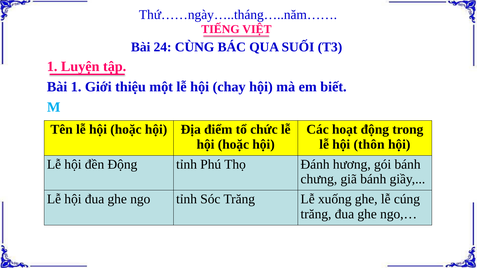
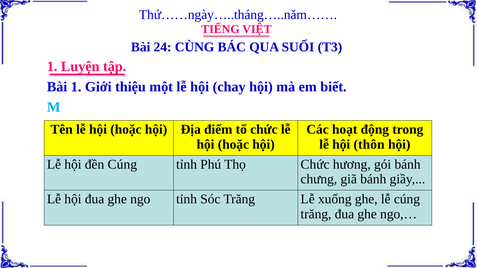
đền Động: Động -> Cúng
Thọ Đánh: Đánh -> Chức
